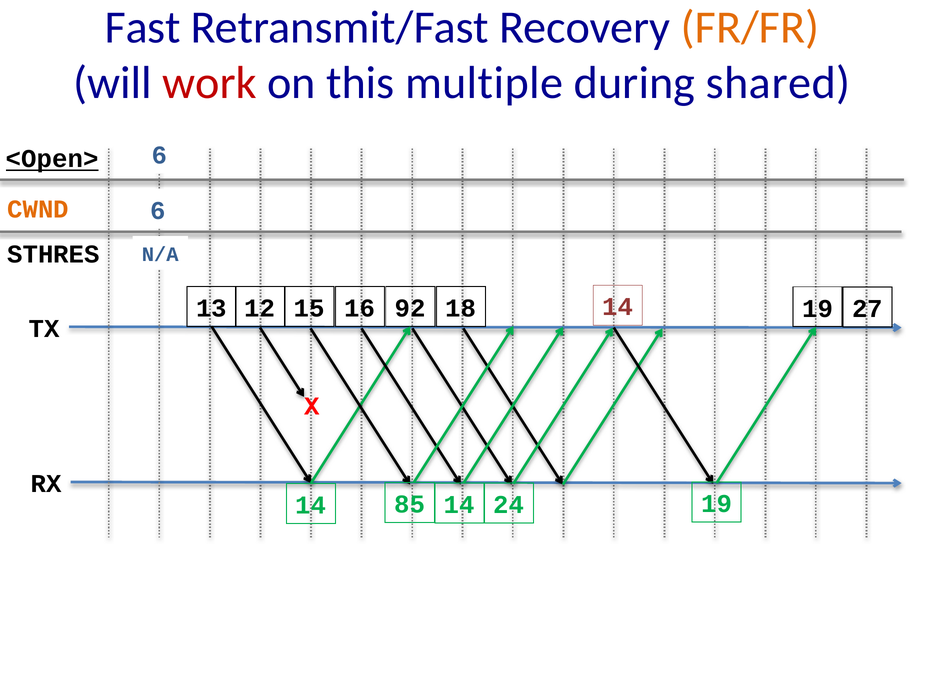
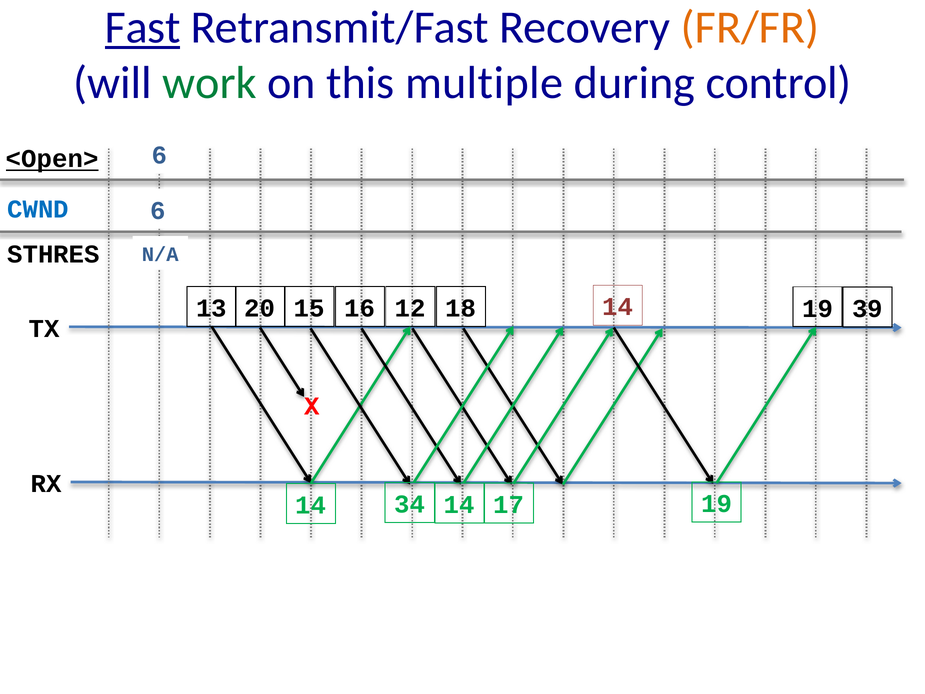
Fast underline: none -> present
work colour: red -> green
shared: shared -> control
CWND colour: orange -> blue
12: 12 -> 20
92: 92 -> 12
27: 27 -> 39
85: 85 -> 34
24: 24 -> 17
